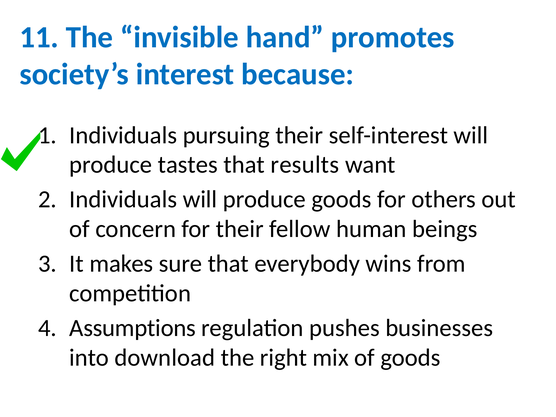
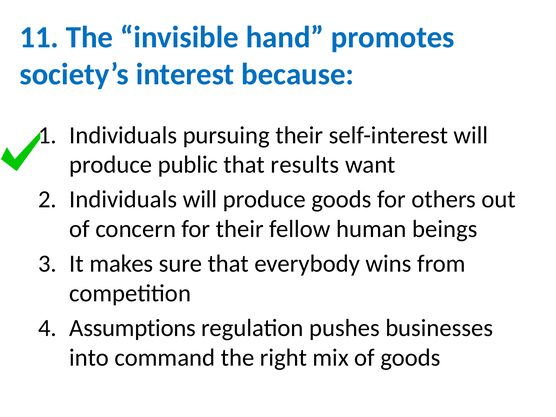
tastes: tastes -> public
download: download -> command
